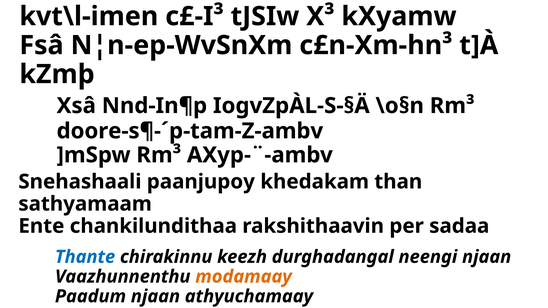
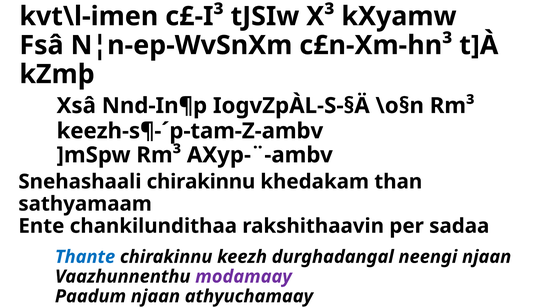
doore-s¶-´p-tam-Z-ambv: doore-s¶-´p-tam-Z-ambv -> keezh-s¶-´p-tam-Z-ambv
Snehashaali paanjupoy: paanjupoy -> chirakinnu
modamaay colour: orange -> purple
